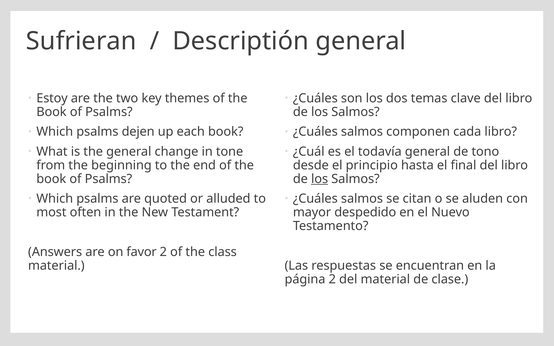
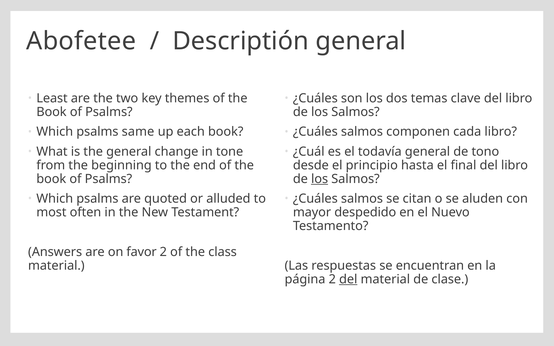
Sufrieran: Sufrieran -> Abofetee
Estoy: Estoy -> Least
dejen: dejen -> same
del at (348, 279) underline: none -> present
